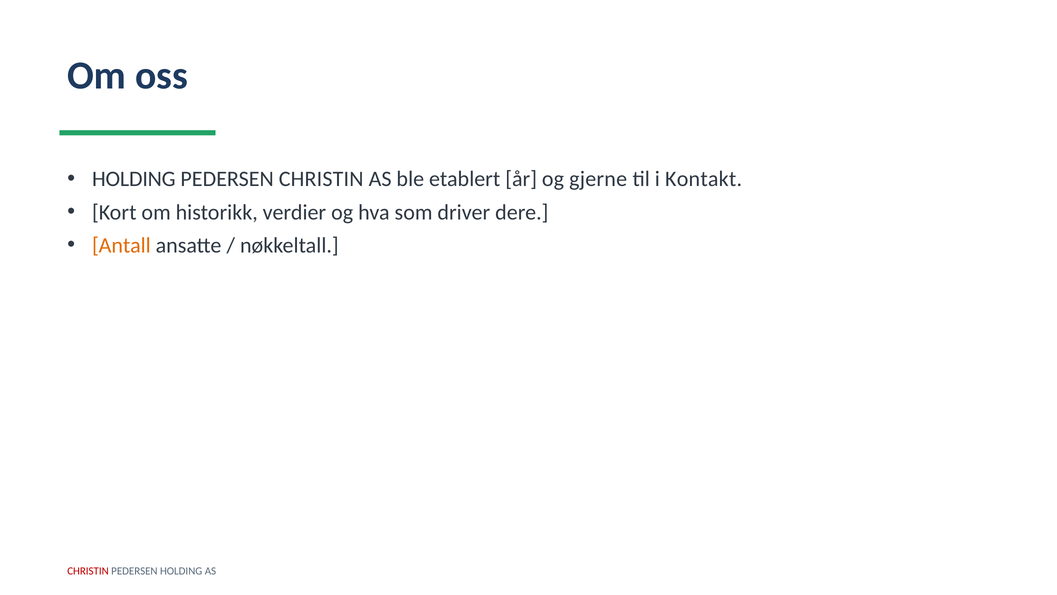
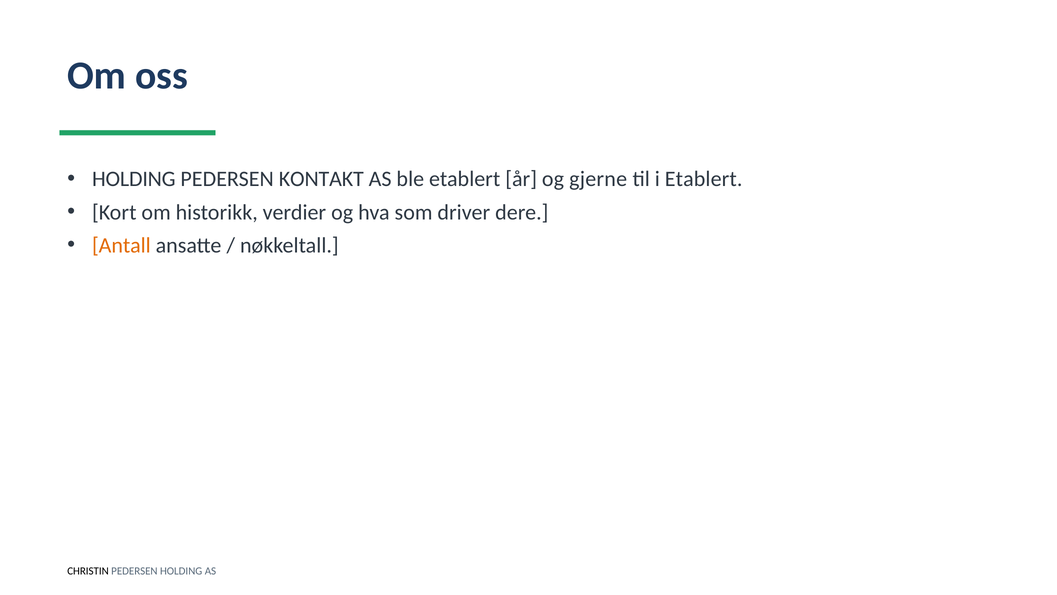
PEDERSEN CHRISTIN: CHRISTIN -> KONTAKT
i Kontakt: Kontakt -> Etablert
CHRISTIN at (88, 570) colour: red -> black
